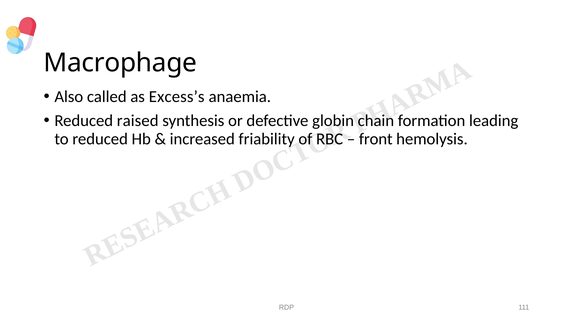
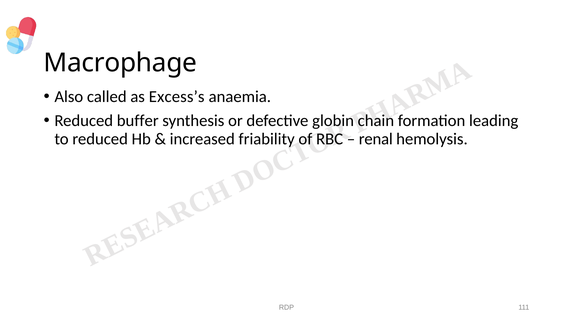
raised: raised -> buffer
front: front -> renal
